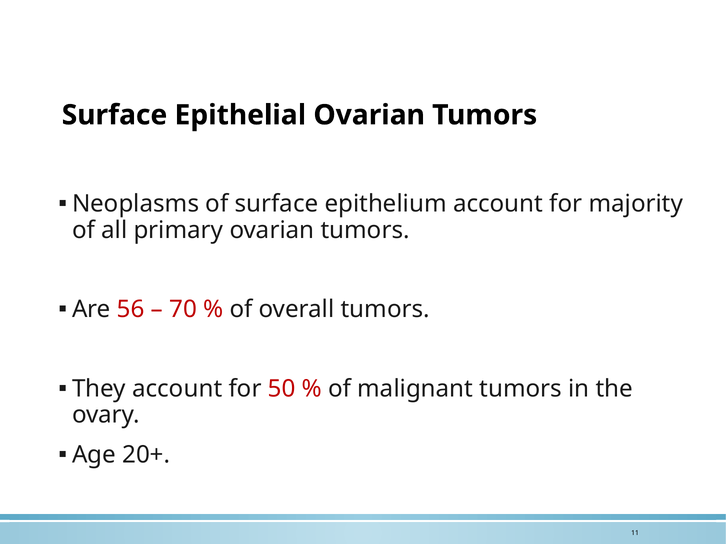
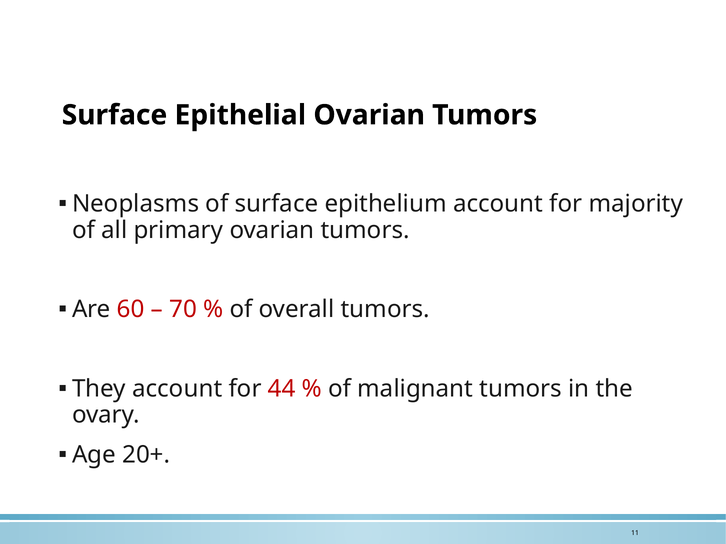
56: 56 -> 60
50: 50 -> 44
